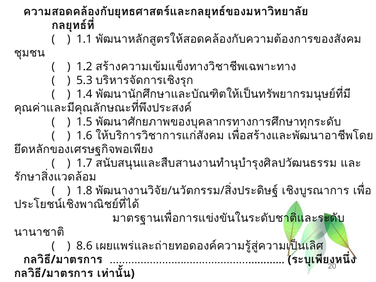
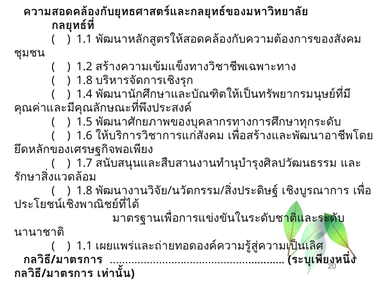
5.3 at (84, 80): 5.3 -> 1.8
8.6 at (84, 246): 8.6 -> 1.1
